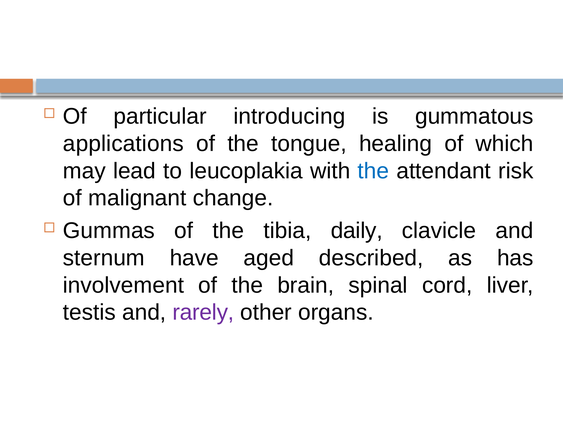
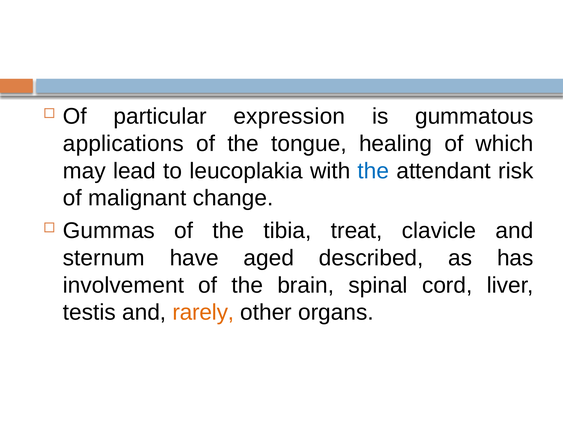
introducing: introducing -> expression
daily: daily -> treat
rarely colour: purple -> orange
